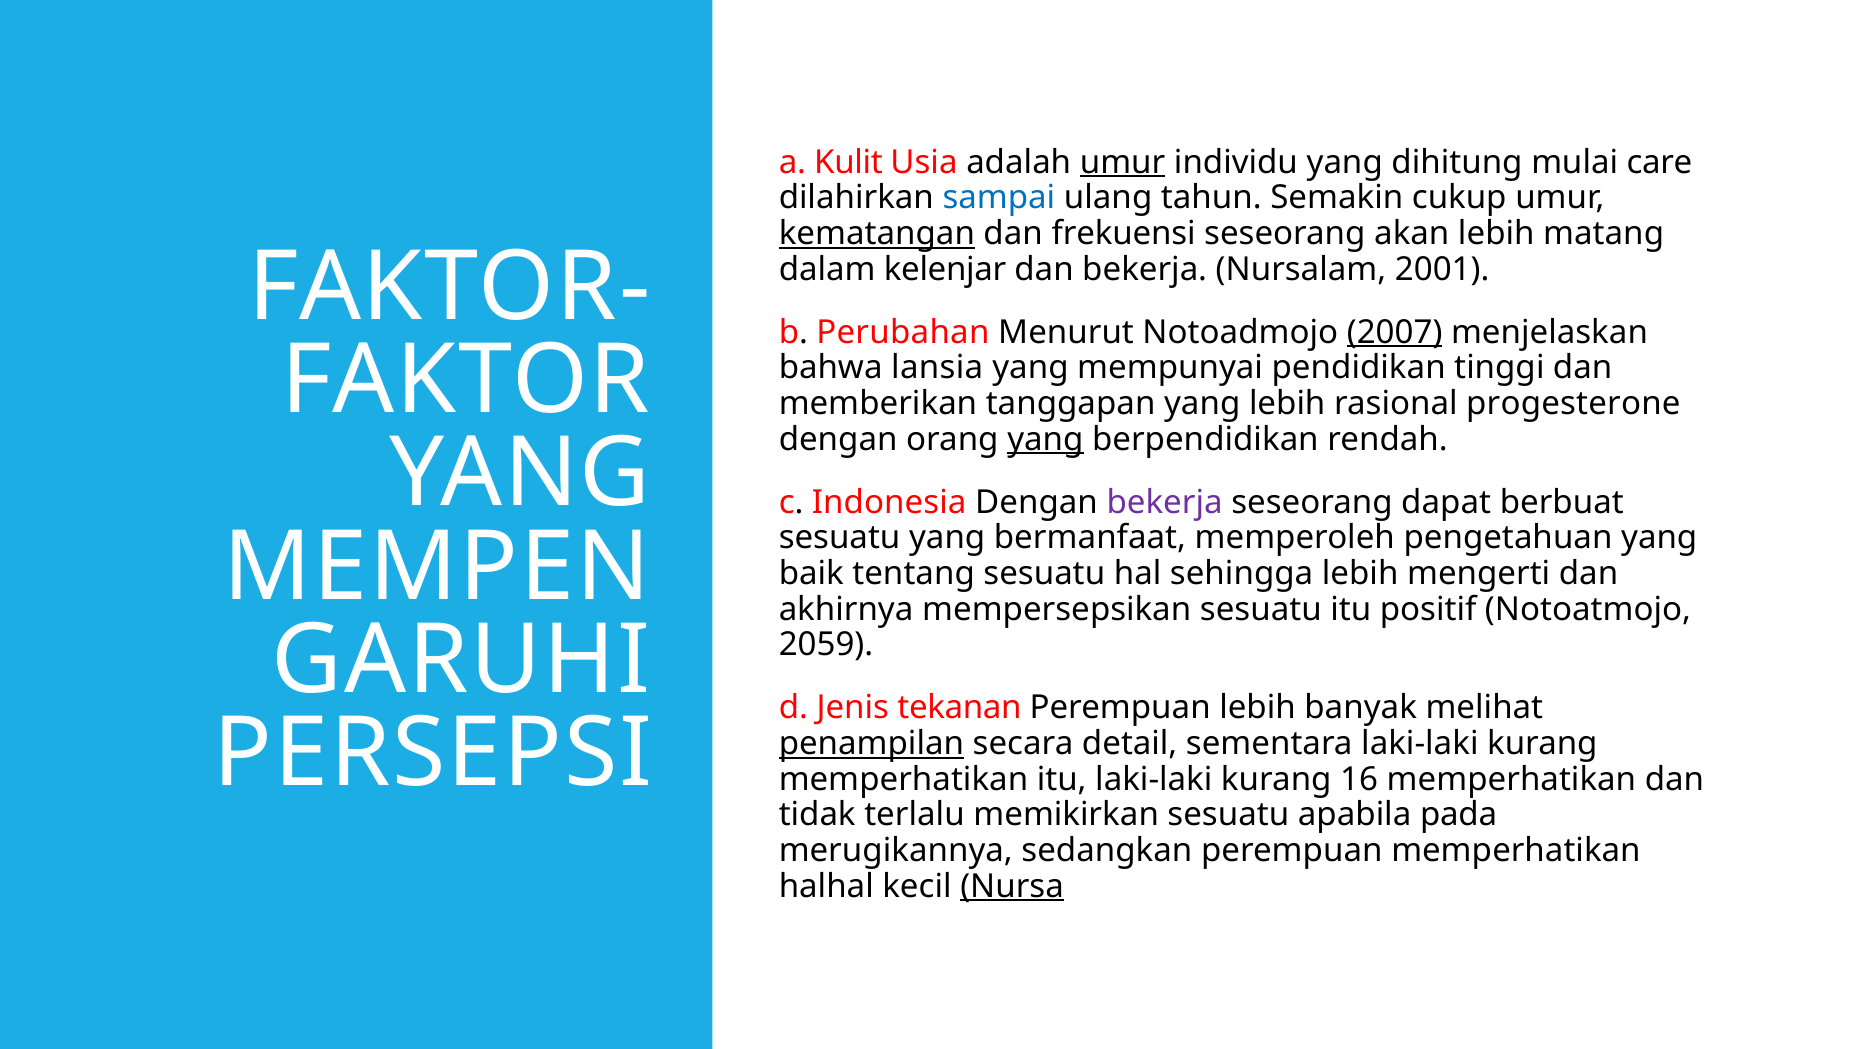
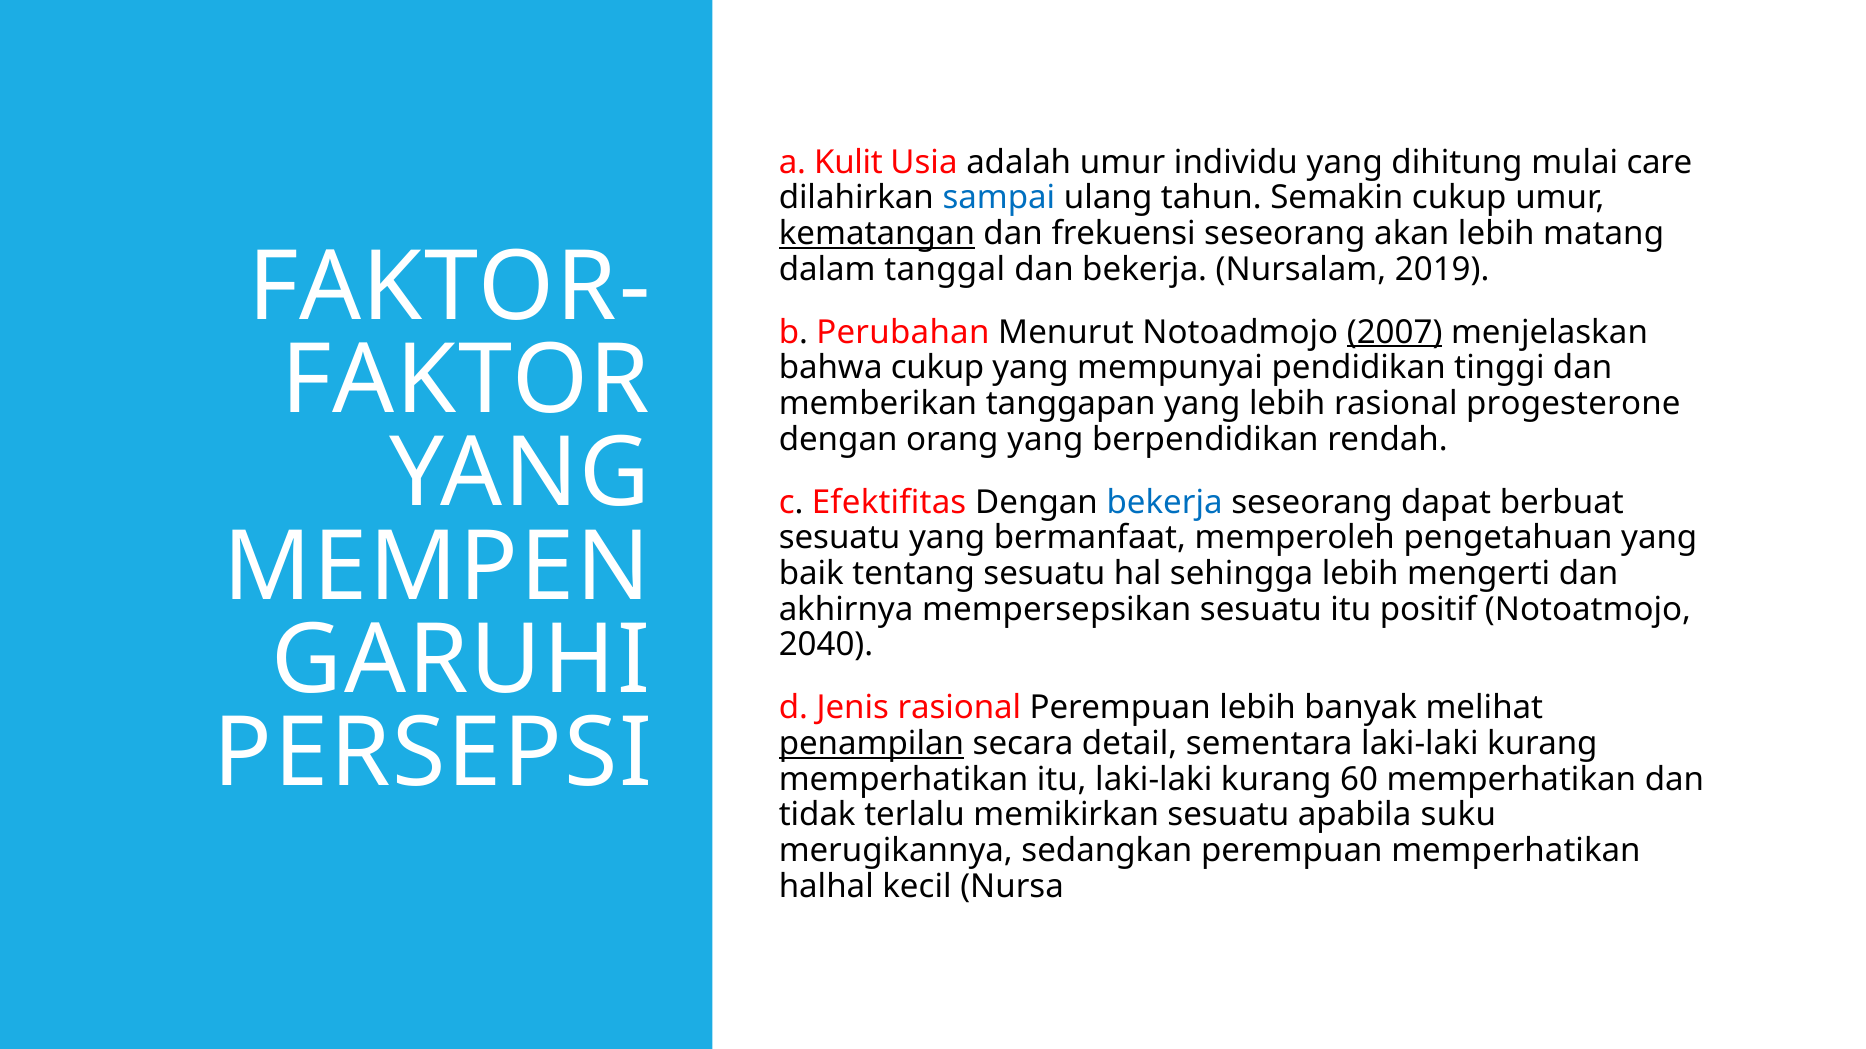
umur at (1123, 162) underline: present -> none
kelenjar: kelenjar -> tanggal
2001: 2001 -> 2019
bahwa lansia: lansia -> cukup
yang at (1045, 440) underline: present -> none
Indonesia: Indonesia -> Efektifitas
bekerja at (1165, 502) colour: purple -> blue
2059: 2059 -> 2040
Jenis tekanan: tekanan -> rasional
16: 16 -> 60
pada: pada -> suku
Nursa underline: present -> none
